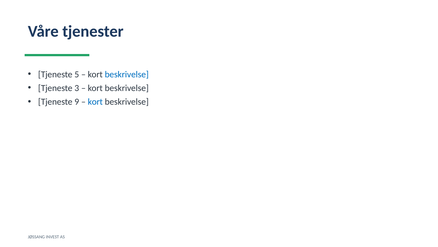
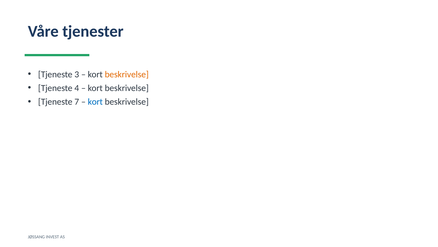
5: 5 -> 3
beskrivelse at (127, 74) colour: blue -> orange
3: 3 -> 4
9: 9 -> 7
